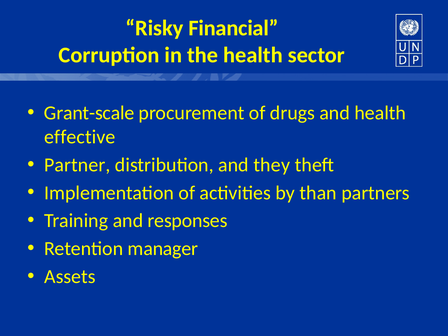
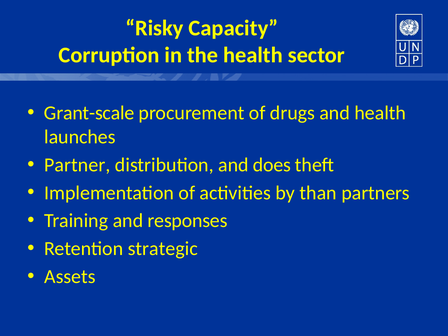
Financial: Financial -> Capacity
effective: effective -> launches
they: they -> does
manager: manager -> strategic
